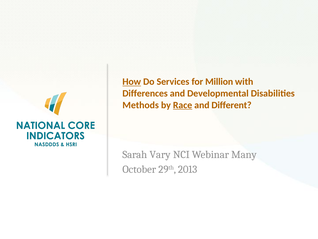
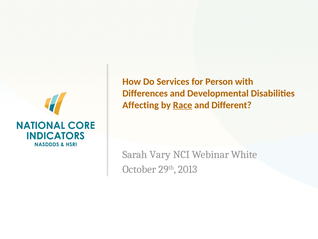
How underline: present -> none
Million: Million -> Person
Methods: Methods -> Affecting
Many: Many -> White
